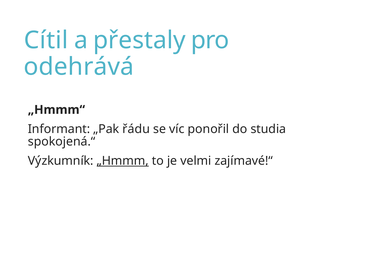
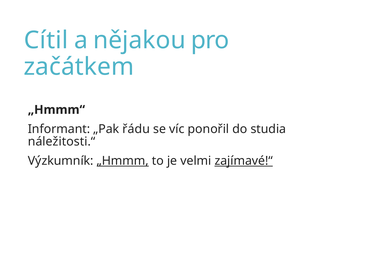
přestaly: přestaly -> nějakou
odehrává: odehrává -> začátkem
spokojená.“: spokojená.“ -> náležitosti.“
zajímavé!“ underline: none -> present
